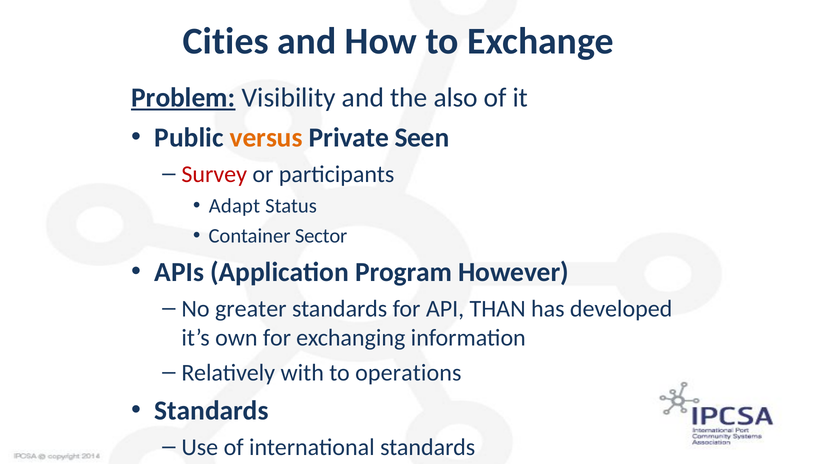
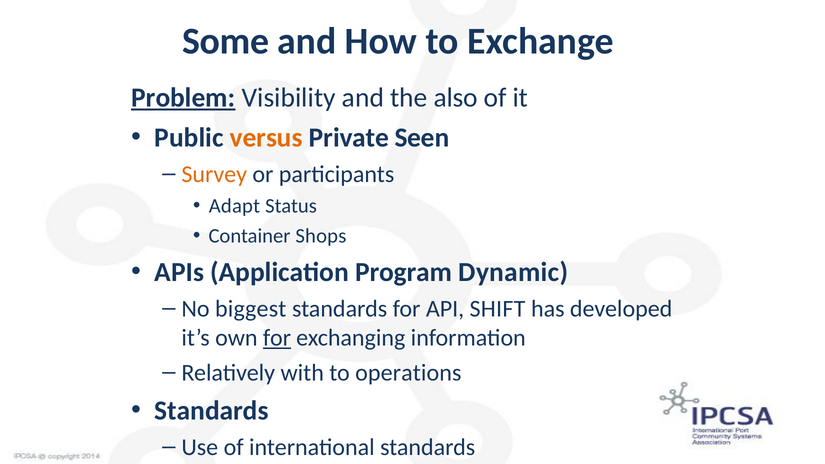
Cities: Cities -> Some
Survey colour: red -> orange
Sector: Sector -> Shops
However: However -> Dynamic
greater: greater -> biggest
THAN: THAN -> SHIFT
for at (277, 338) underline: none -> present
